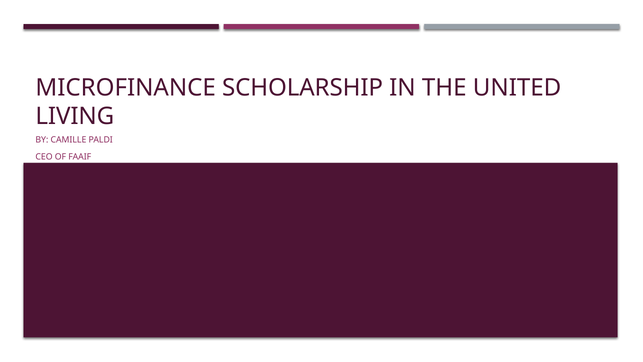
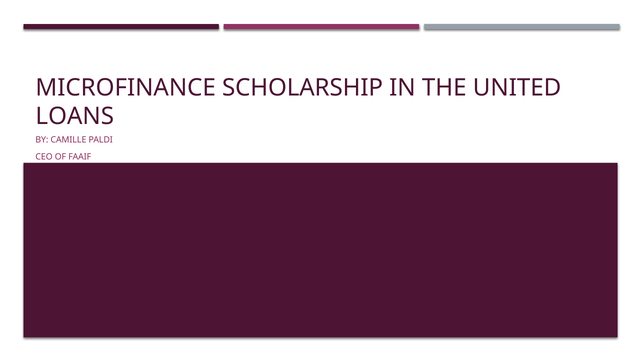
LIVING: LIVING -> LOANS
